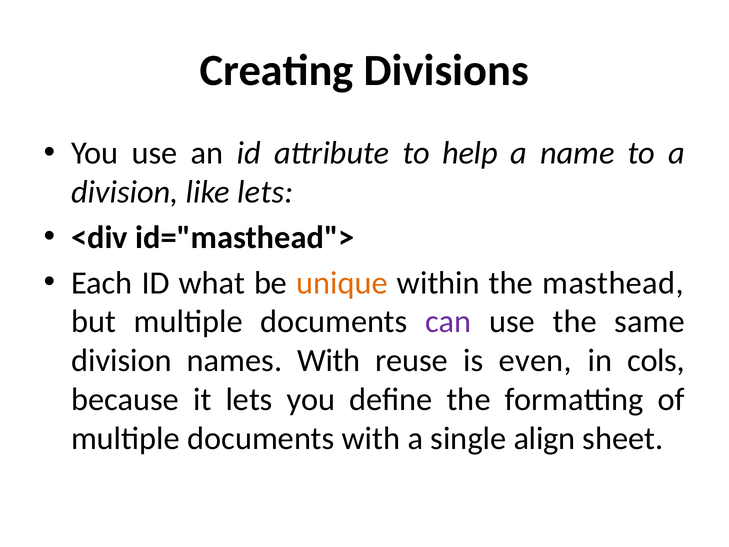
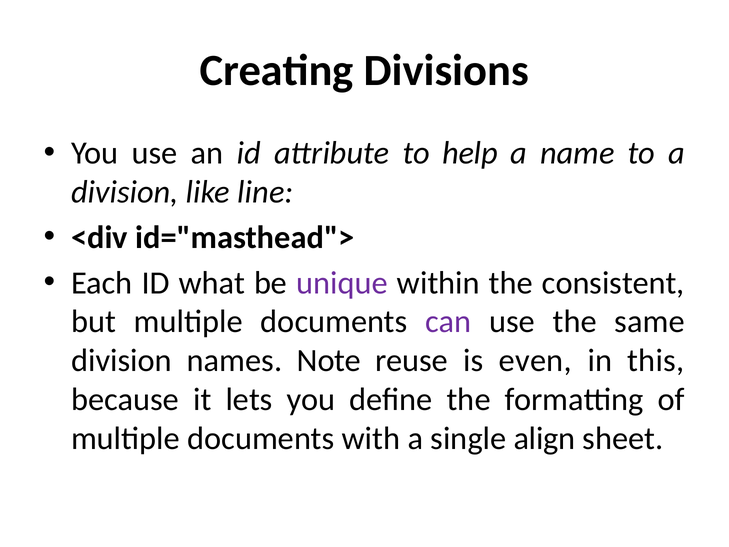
like lets: lets -> line
unique colour: orange -> purple
masthead: masthead -> consistent
names With: With -> Note
cols: cols -> this
